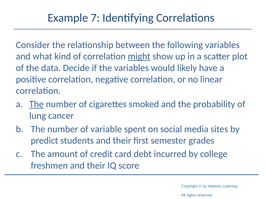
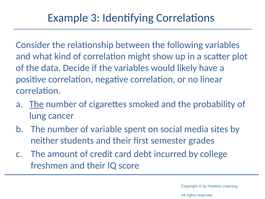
7: 7 -> 3
might underline: present -> none
predict: predict -> neither
